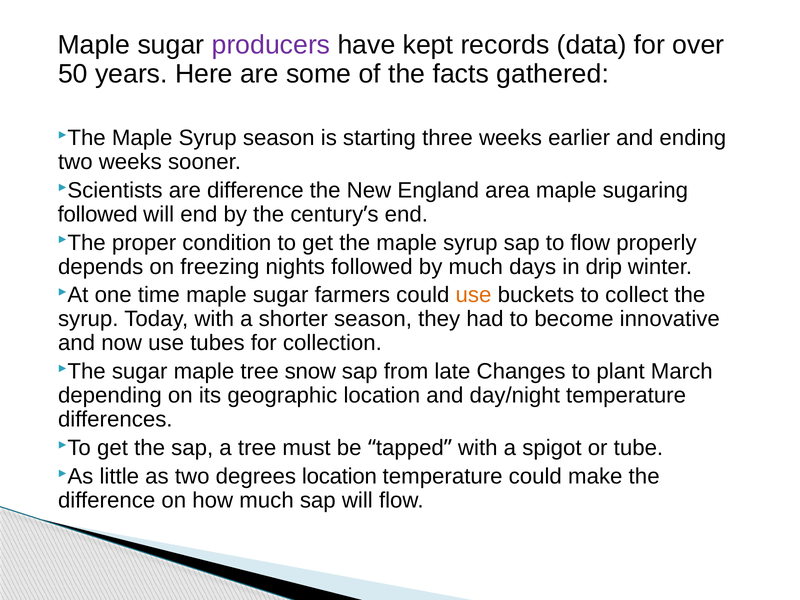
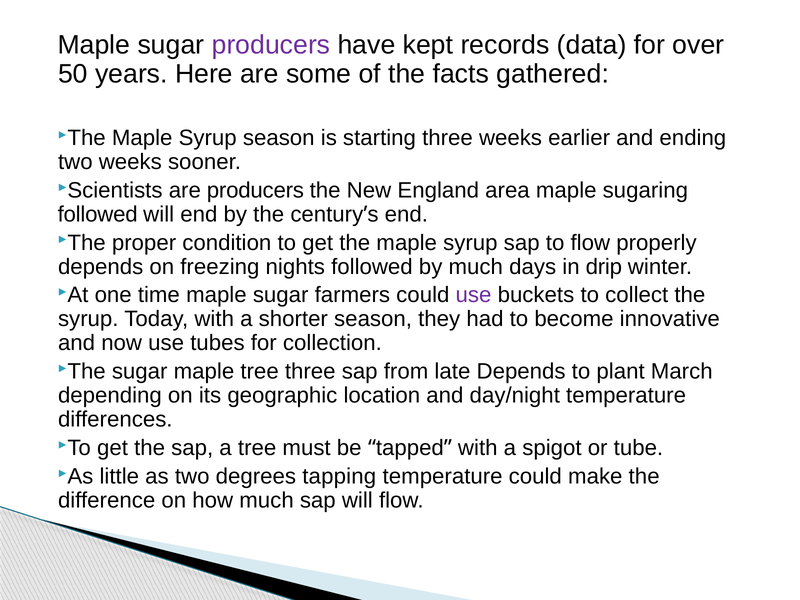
are difference: difference -> producers
use at (473, 295) colour: orange -> purple
tree snow: snow -> three
late Changes: Changes -> Depends
degrees location: location -> tapping
